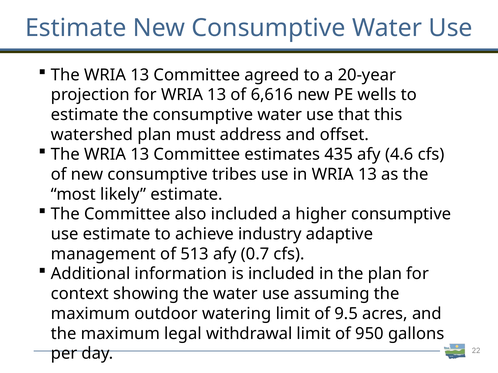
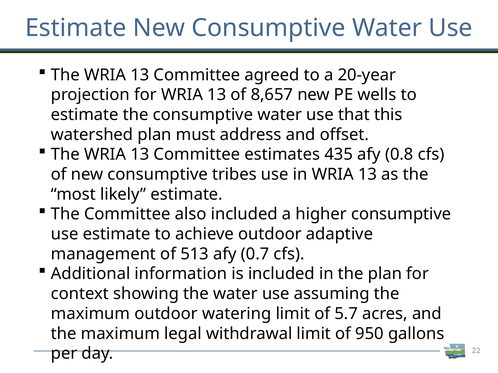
6,616: 6,616 -> 8,657
4.6: 4.6 -> 0.8
achieve industry: industry -> outdoor
9.5: 9.5 -> 5.7
